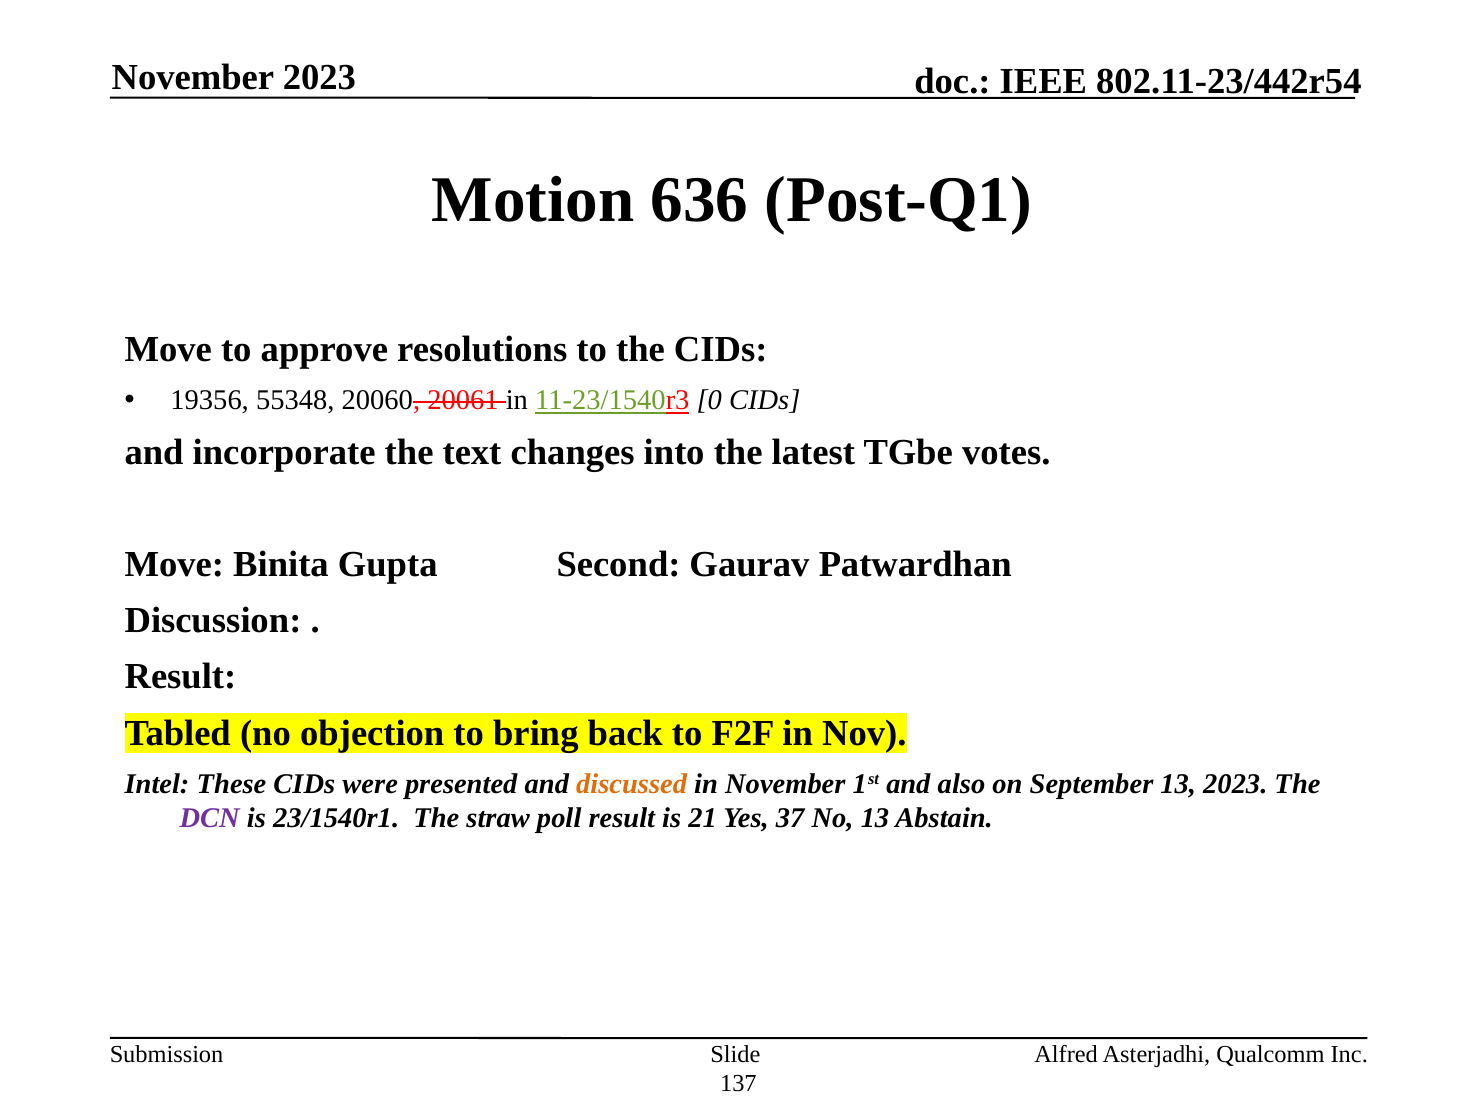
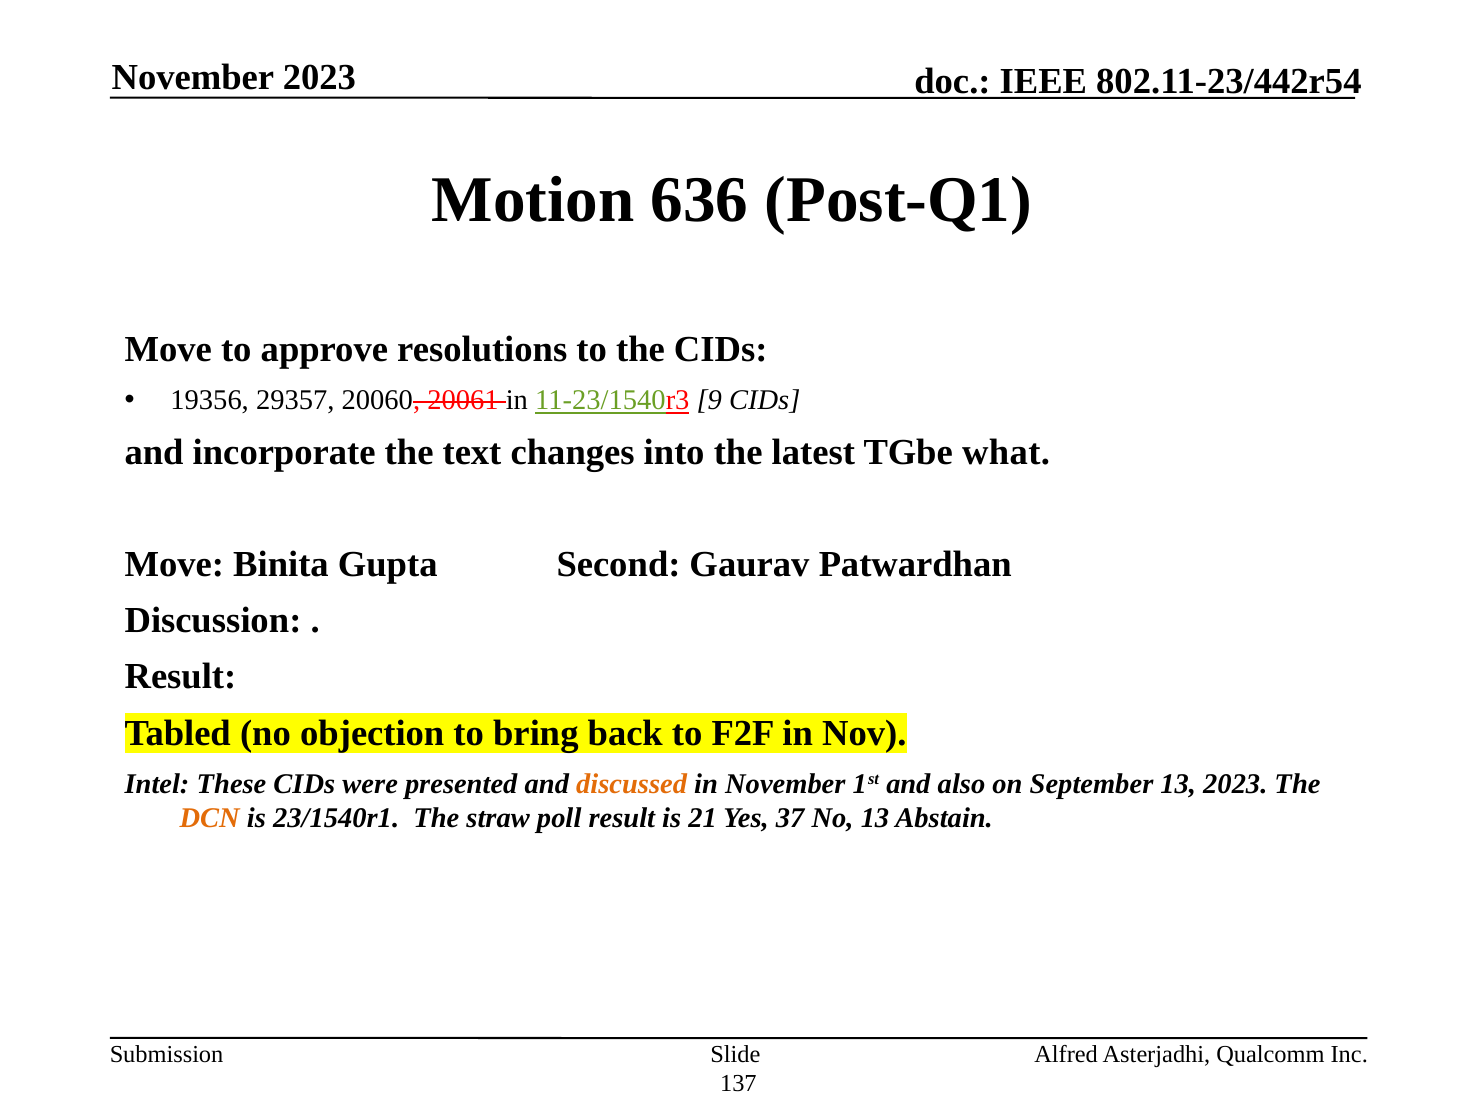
55348: 55348 -> 29357
0: 0 -> 9
votes: votes -> what
DCN colour: purple -> orange
